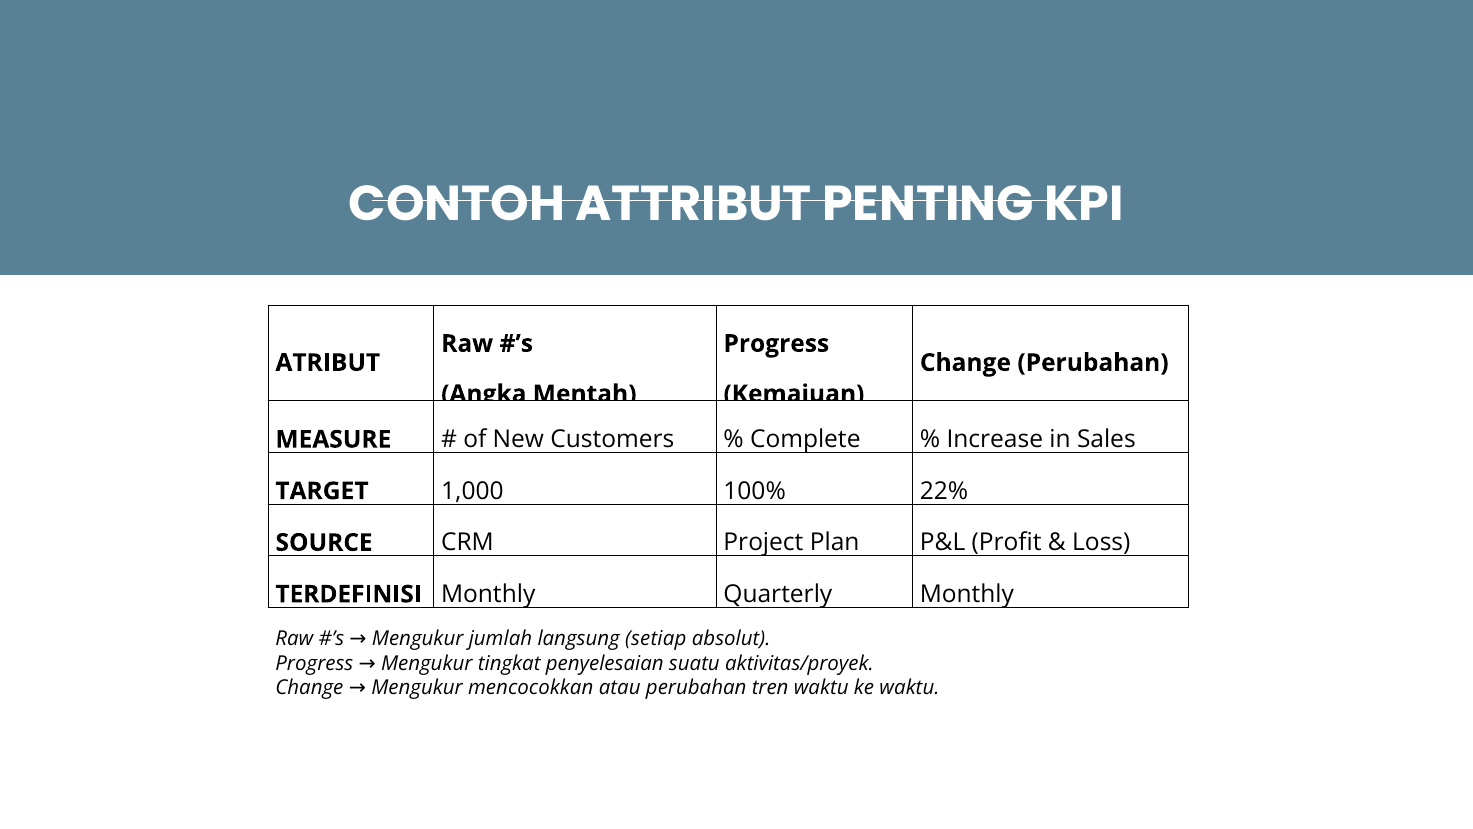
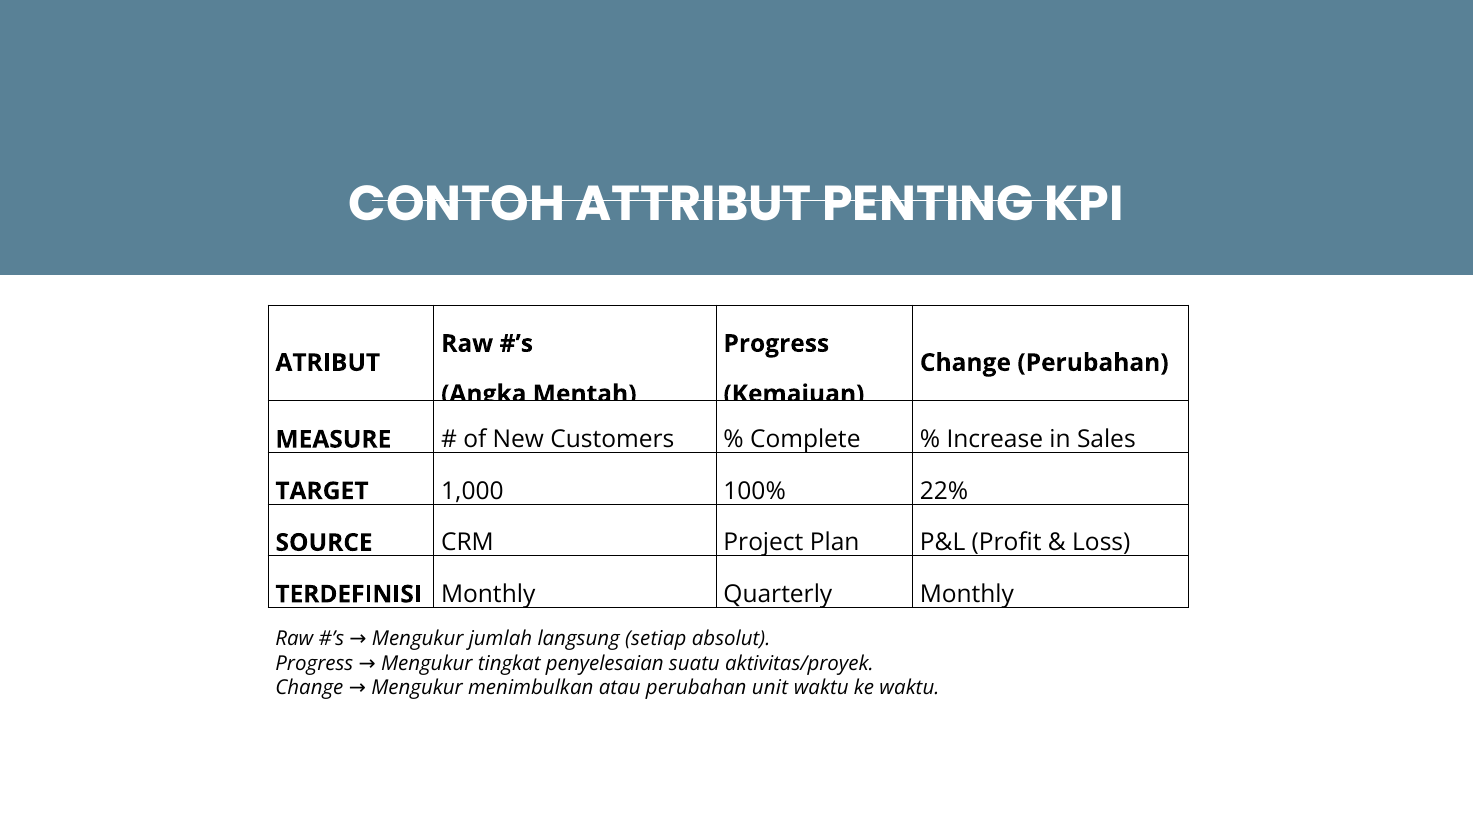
mencocokkan: mencocokkan -> menimbulkan
tren: tren -> unit
